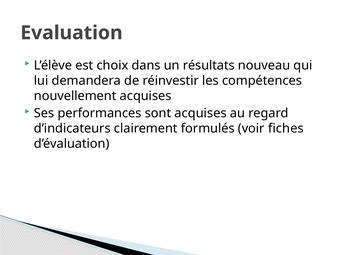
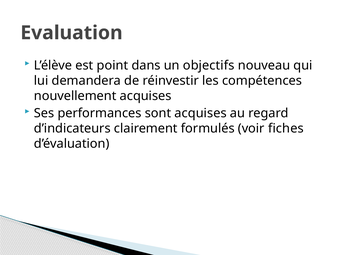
choix: choix -> point
résultats: résultats -> objectifs
